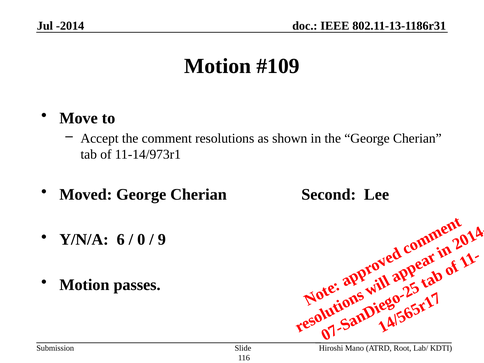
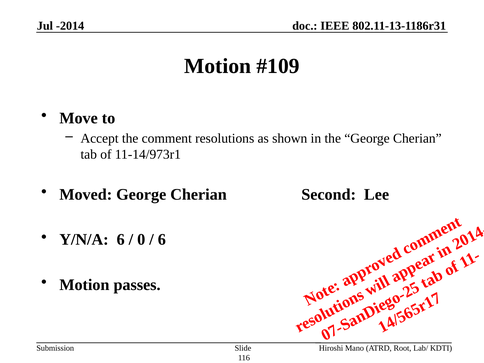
9 at (162, 240): 9 -> 6
